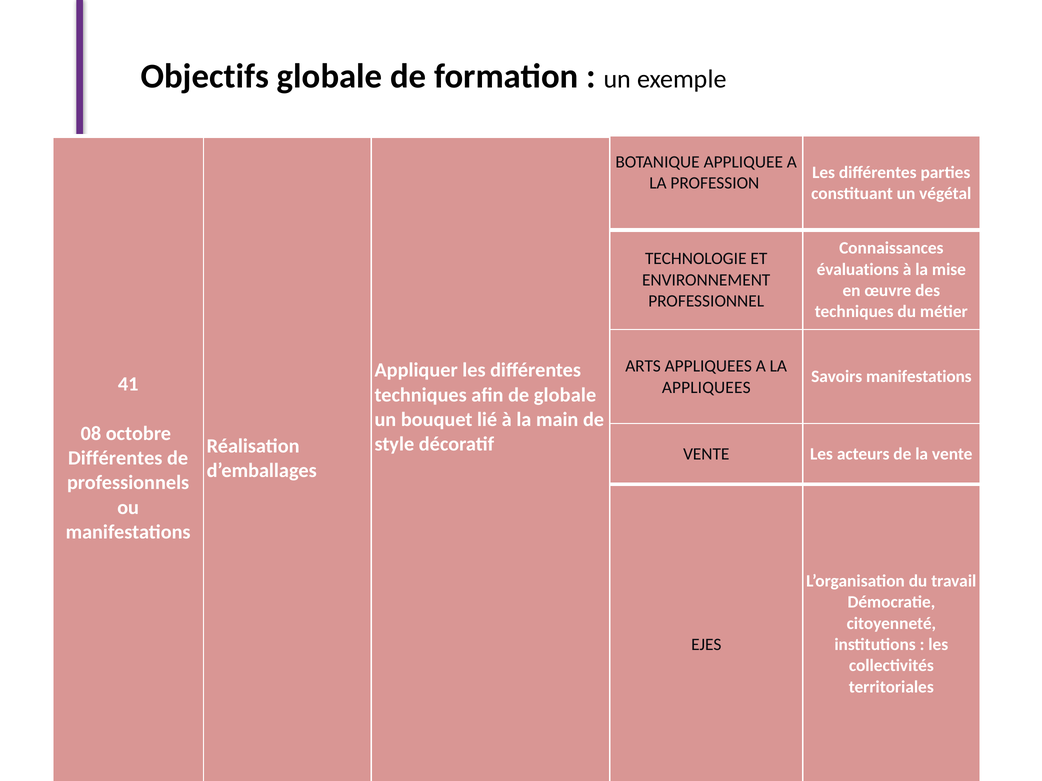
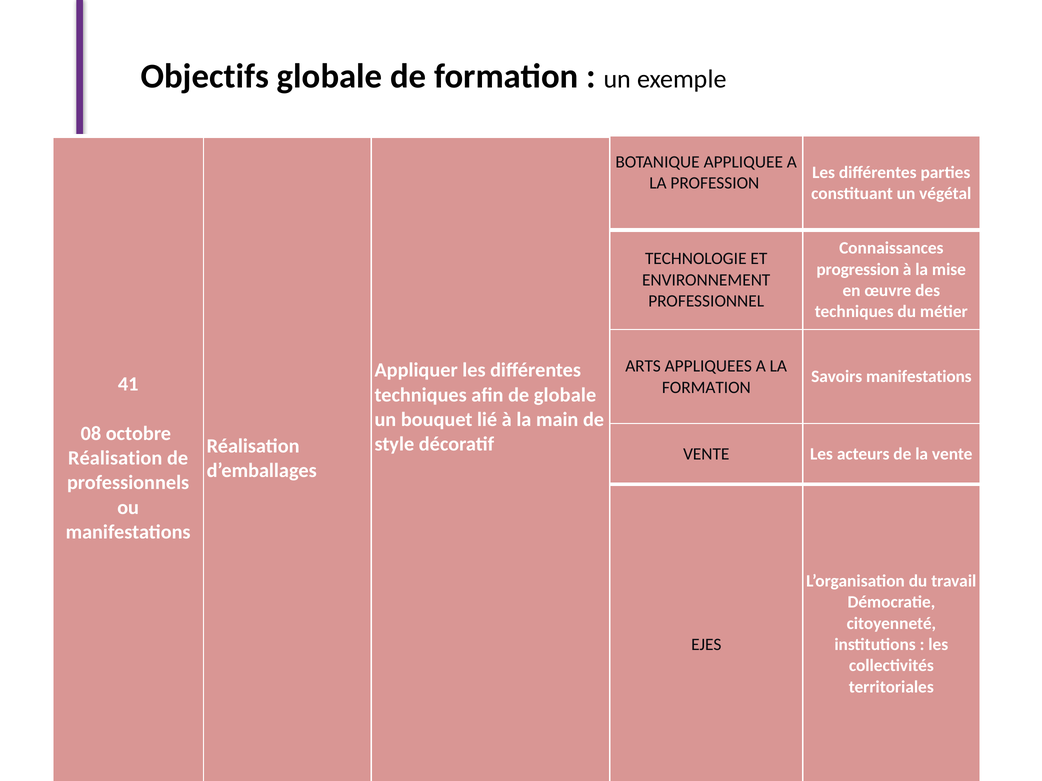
évaluations: évaluations -> progression
APPLIQUEES at (706, 388): APPLIQUEES -> FORMATION
Différentes at (115, 458): Différentes -> Réalisation
